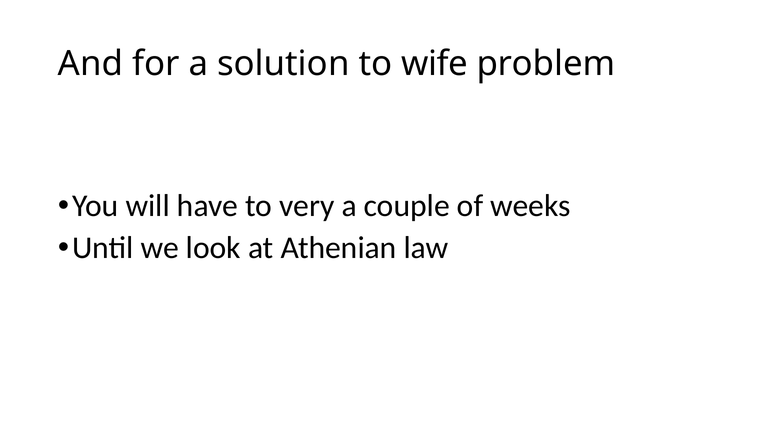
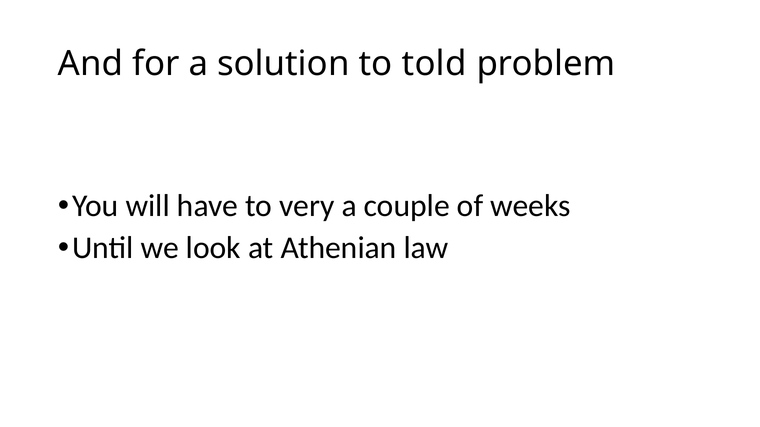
wife: wife -> told
